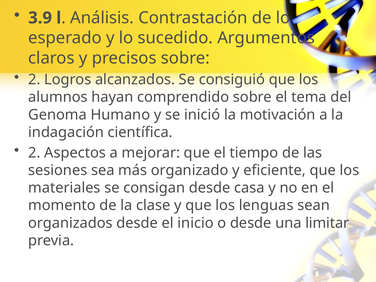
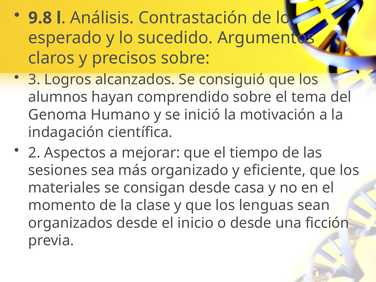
3.9: 3.9 -> 9.8
2 at (34, 80): 2 -> 3
limitar: limitar -> ficción
